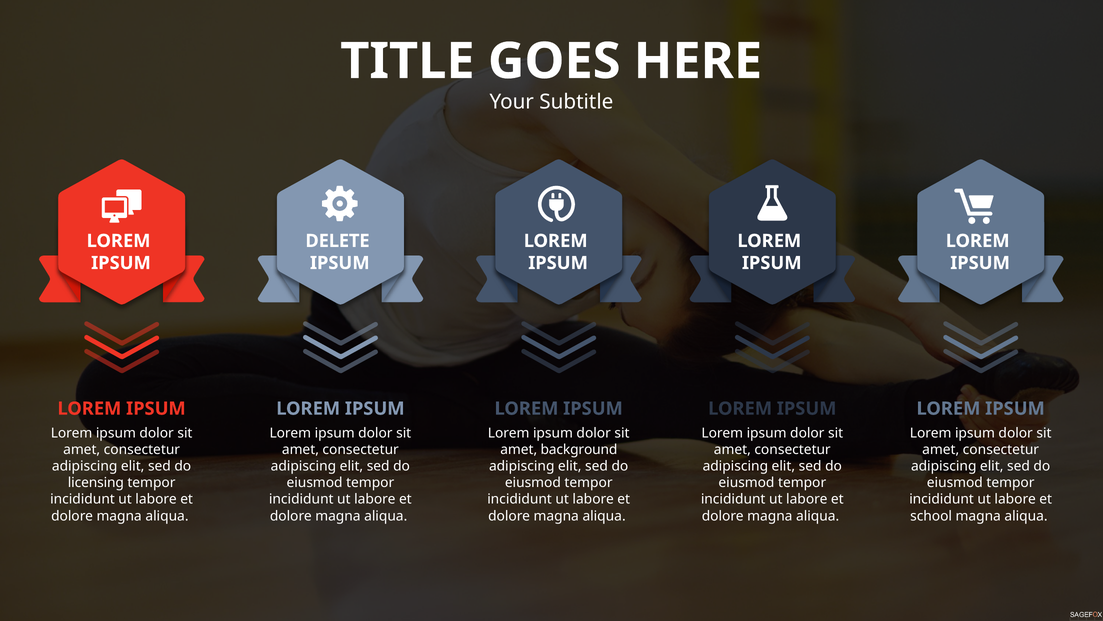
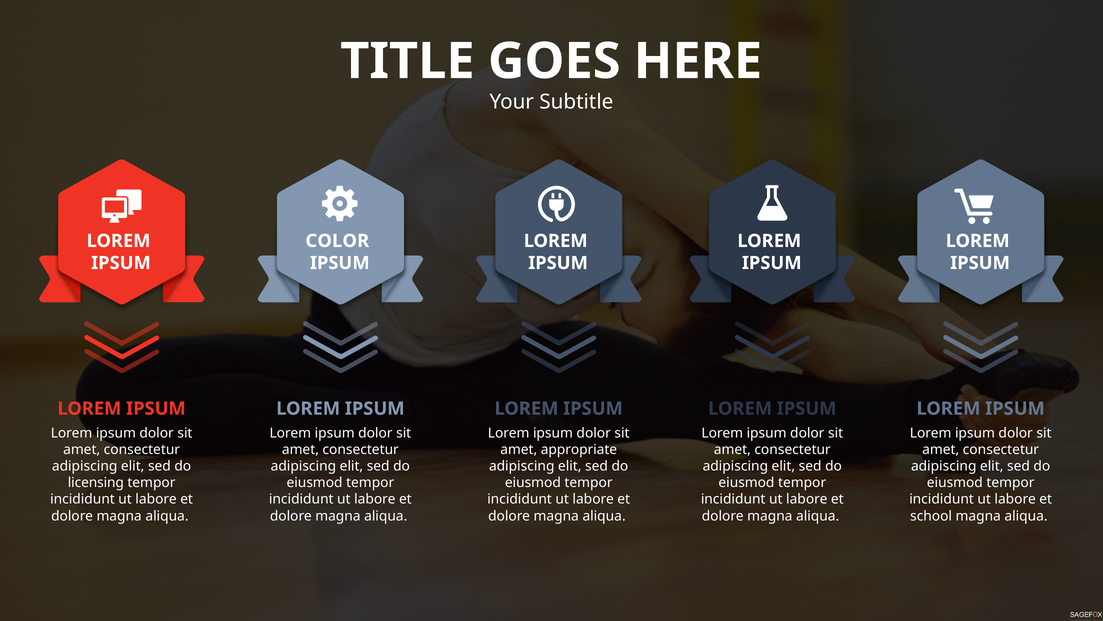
DELETE: DELETE -> COLOR
background: background -> appropriate
